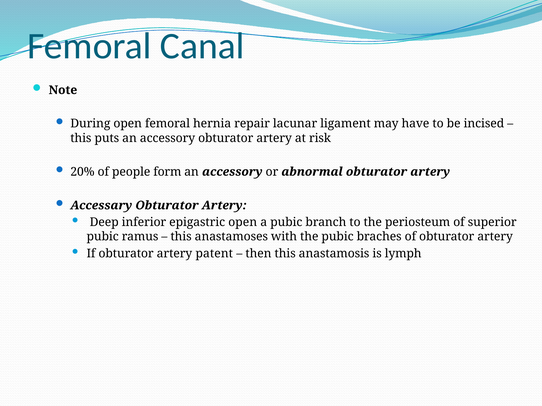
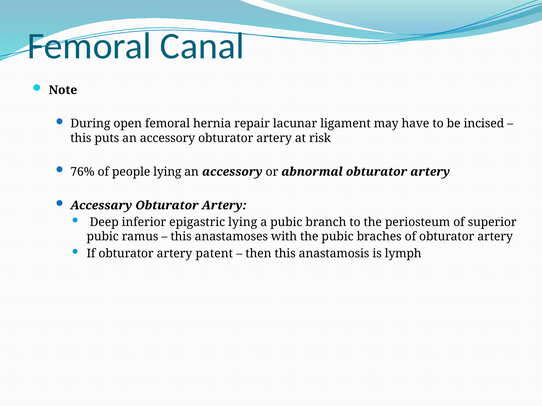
20%: 20% -> 76%
people form: form -> lying
epigastric open: open -> lying
